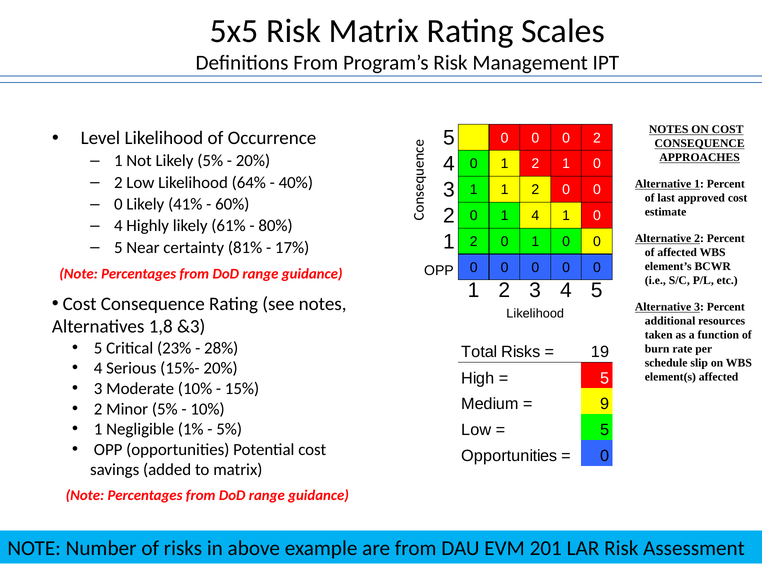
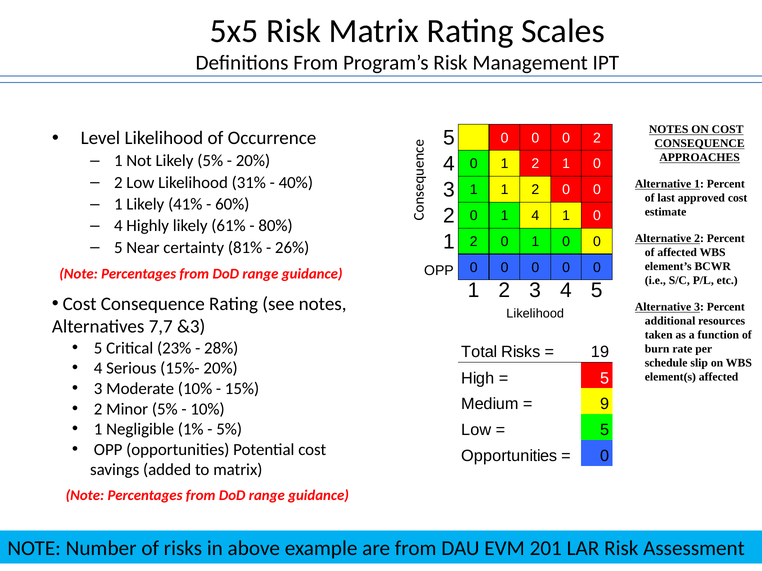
64%: 64% -> 31%
0 at (118, 204): 0 -> 1
17%: 17% -> 26%
1,8: 1,8 -> 7,7
